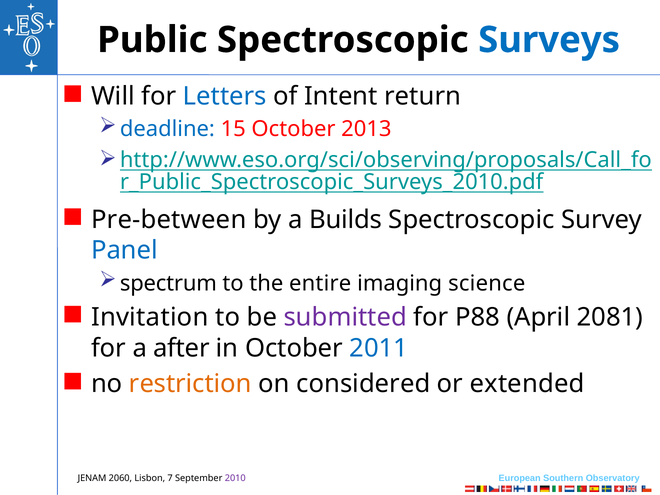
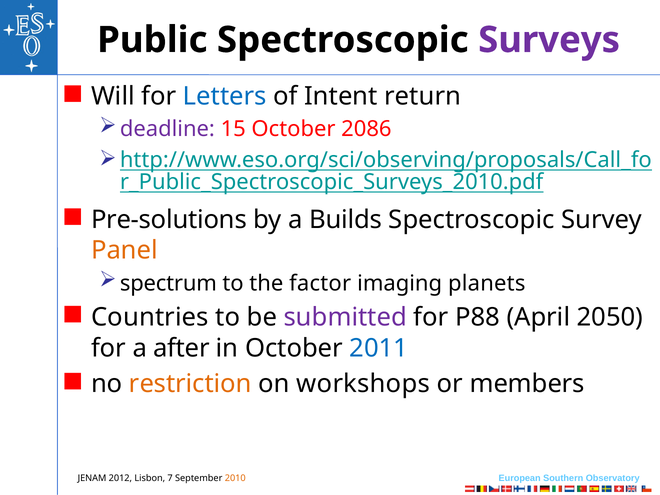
Surveys colour: blue -> purple
deadline colour: blue -> purple
2013: 2013 -> 2086
Pre-between: Pre-between -> Pre-solutions
Panel colour: blue -> orange
entire: entire -> factor
science: science -> planets
Invitation: Invitation -> Countries
2081: 2081 -> 2050
considered: considered -> workshops
extended: extended -> members
2060: 2060 -> 2012
2010 colour: purple -> orange
